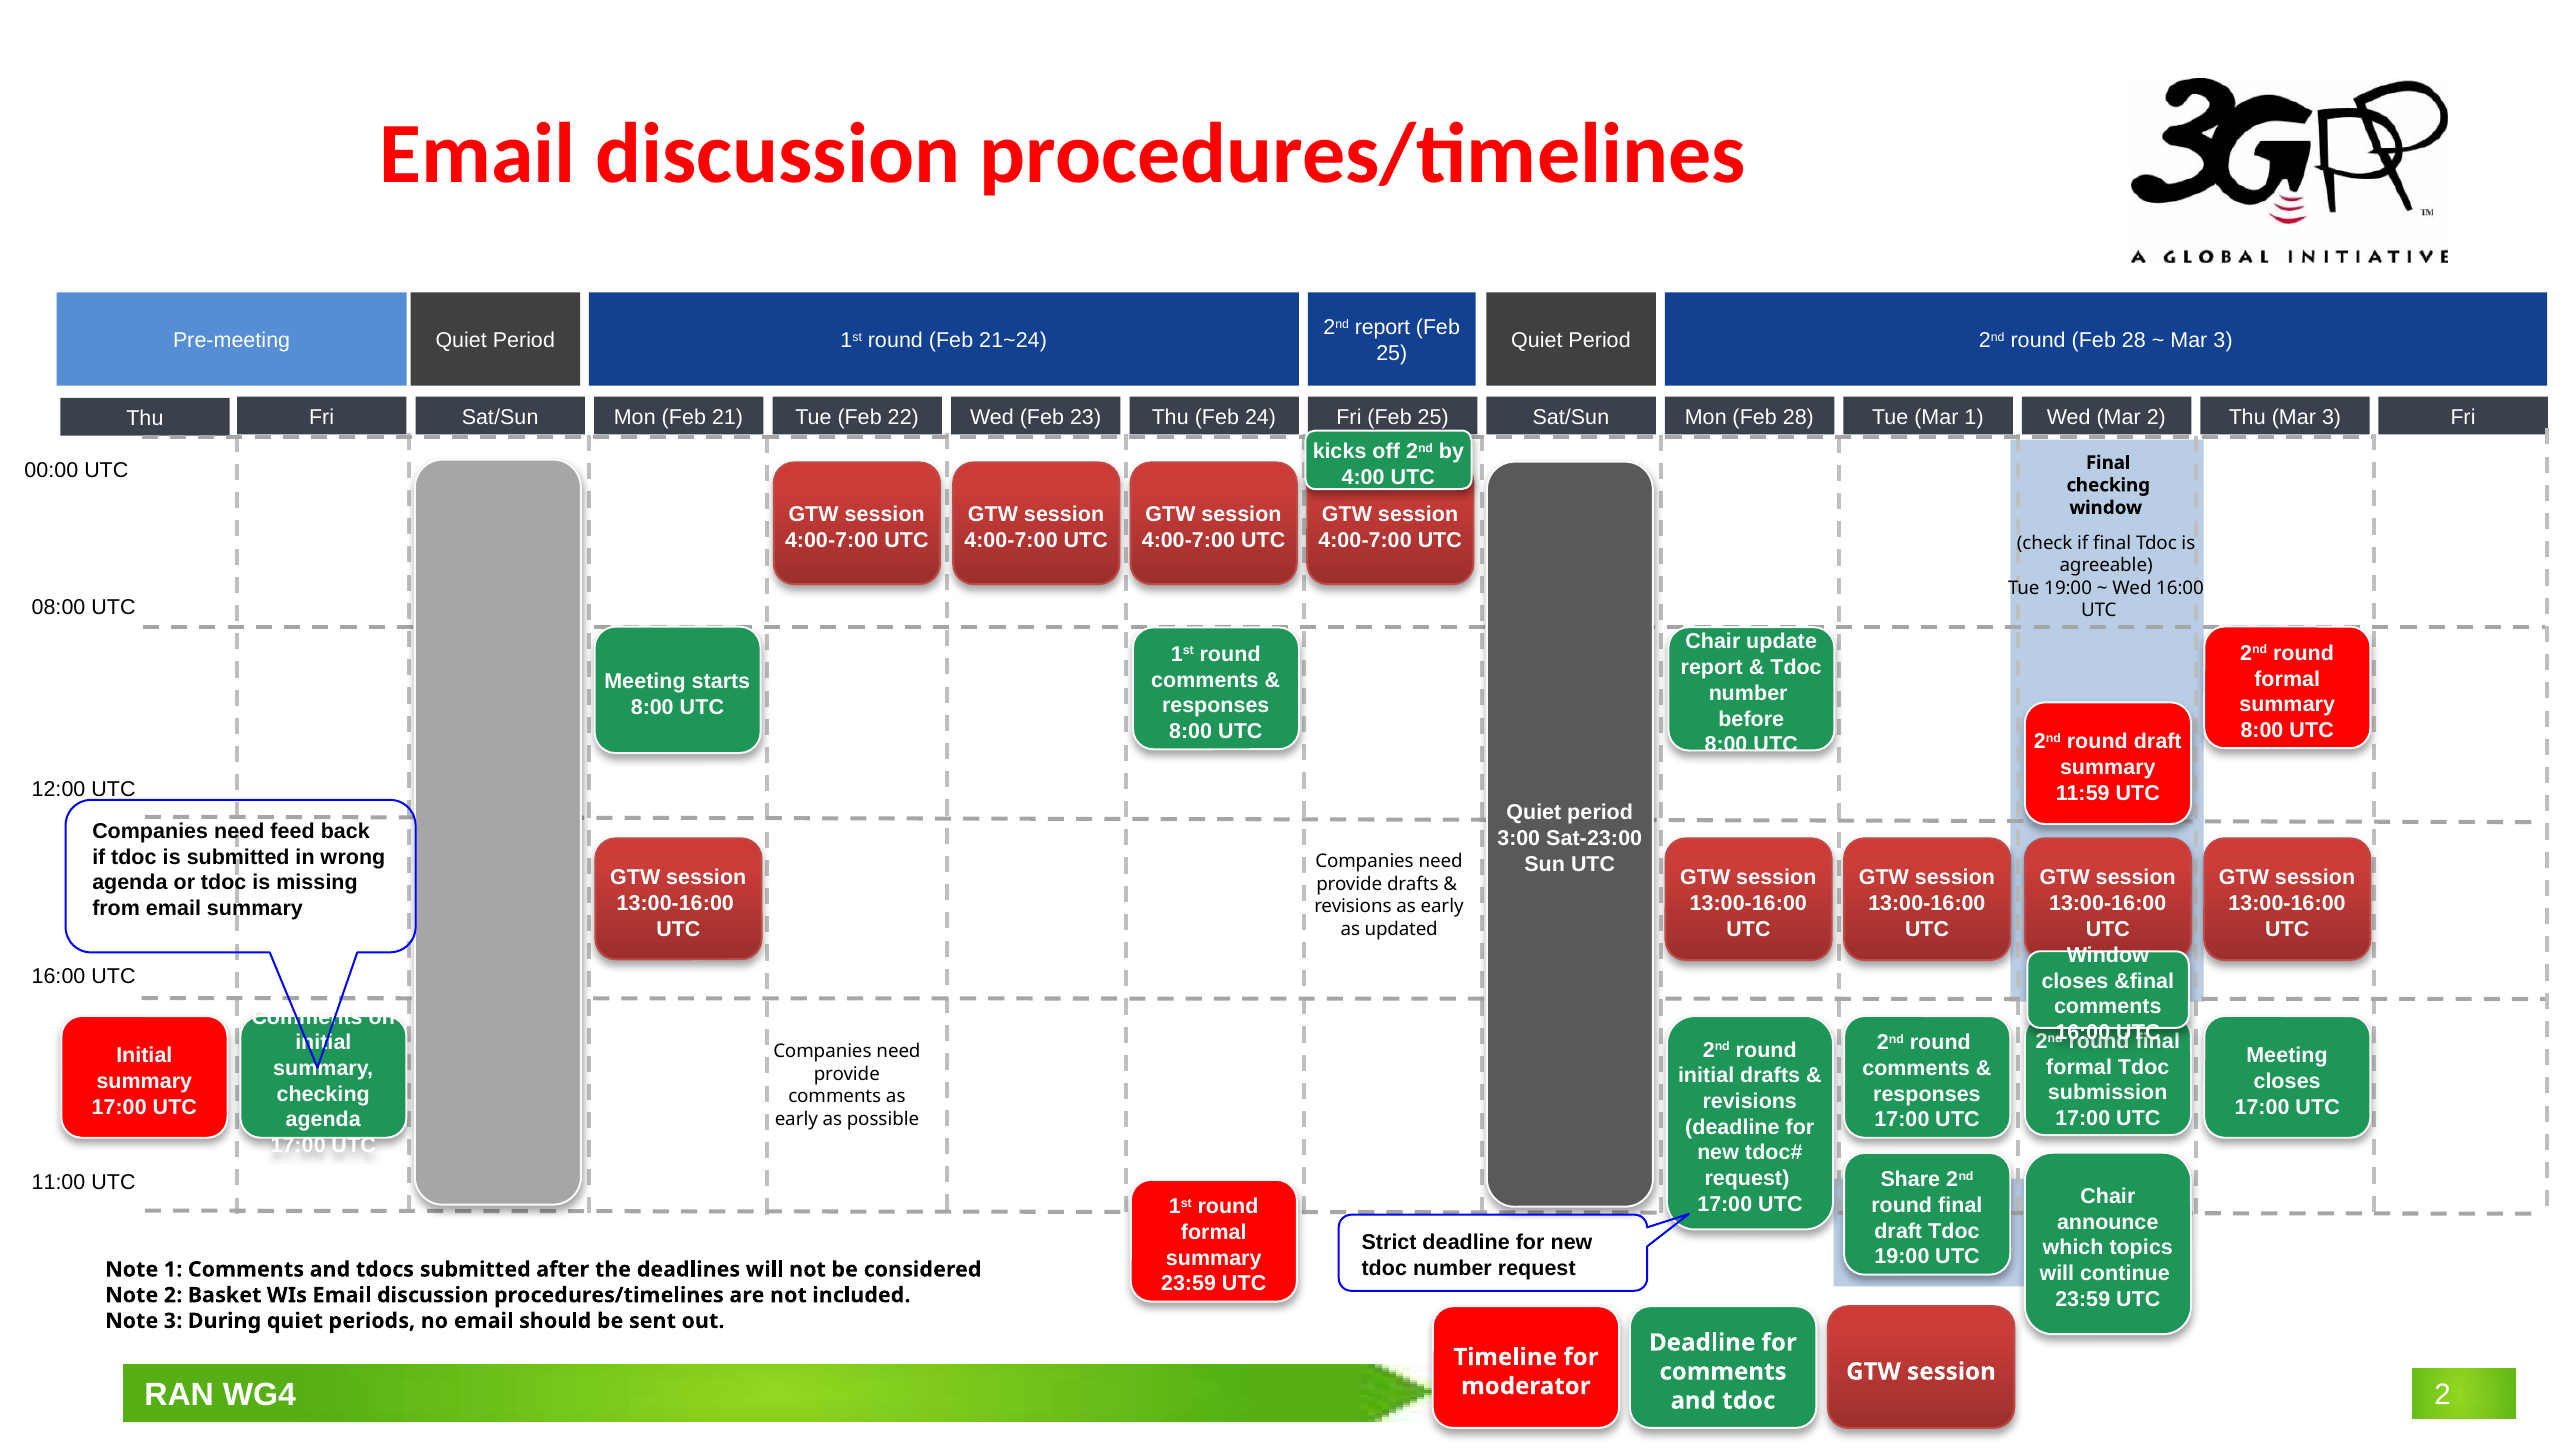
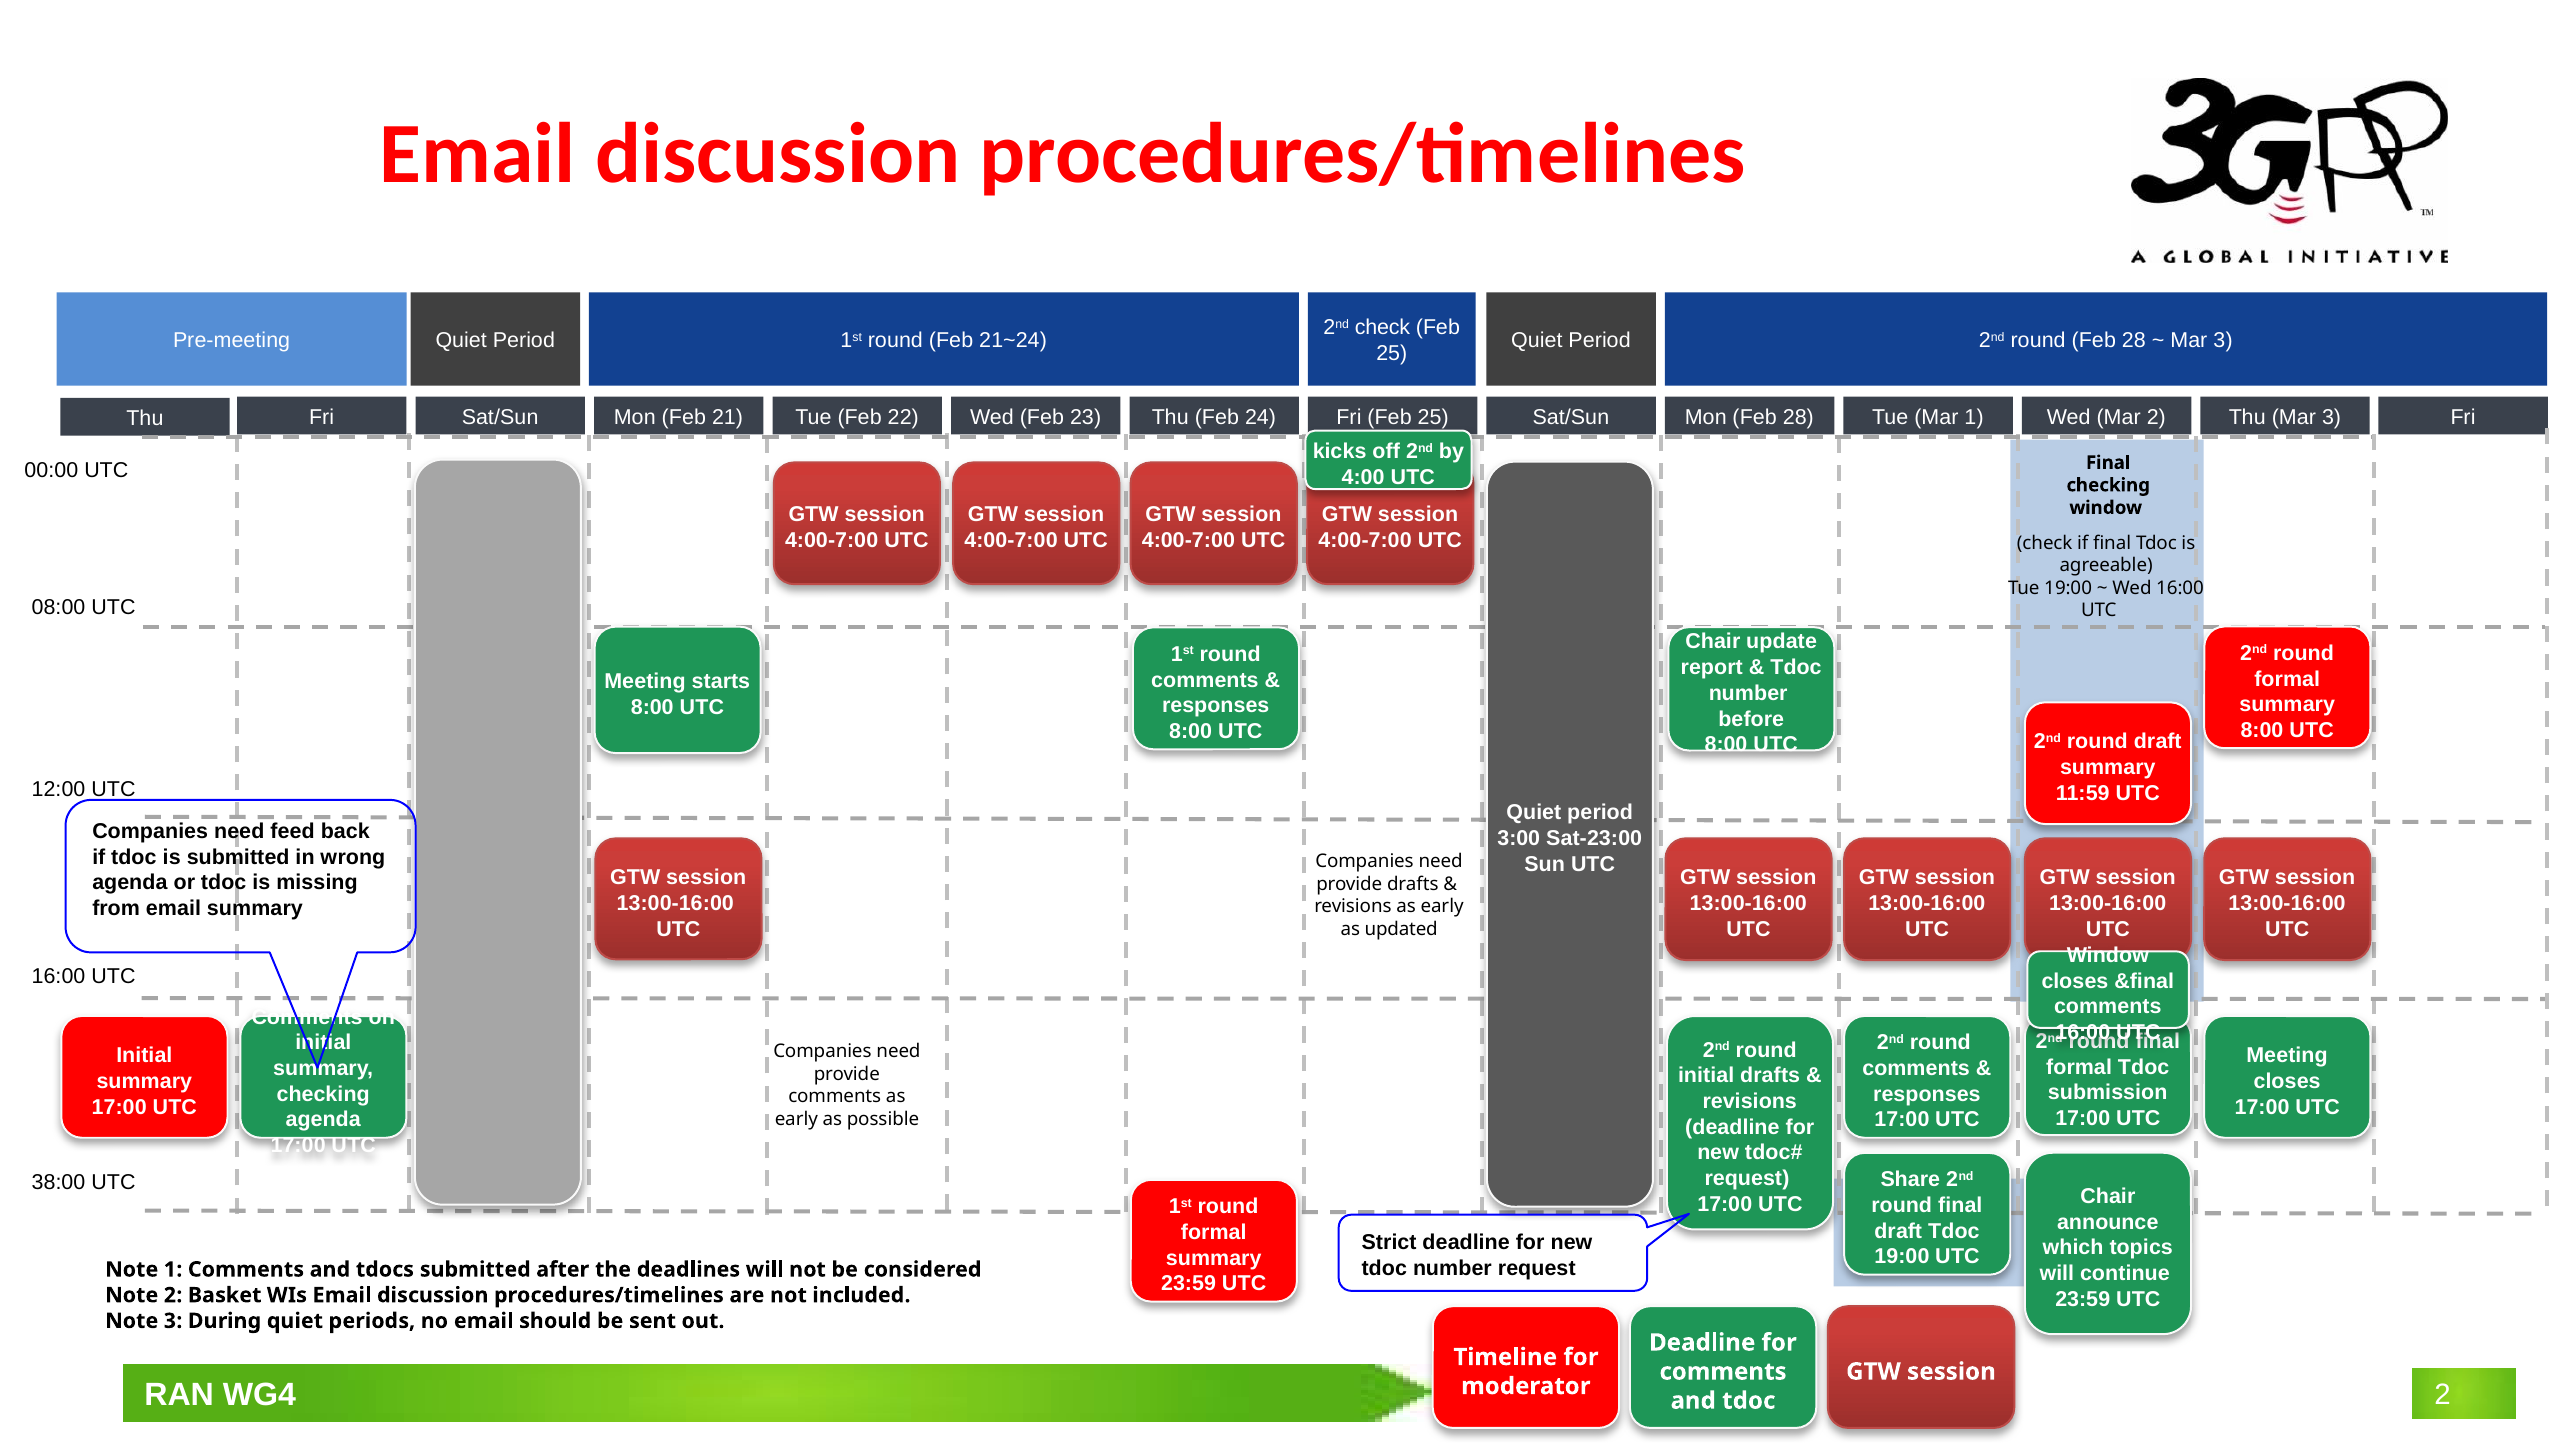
2nd report: report -> check
11:00: 11:00 -> 38:00
